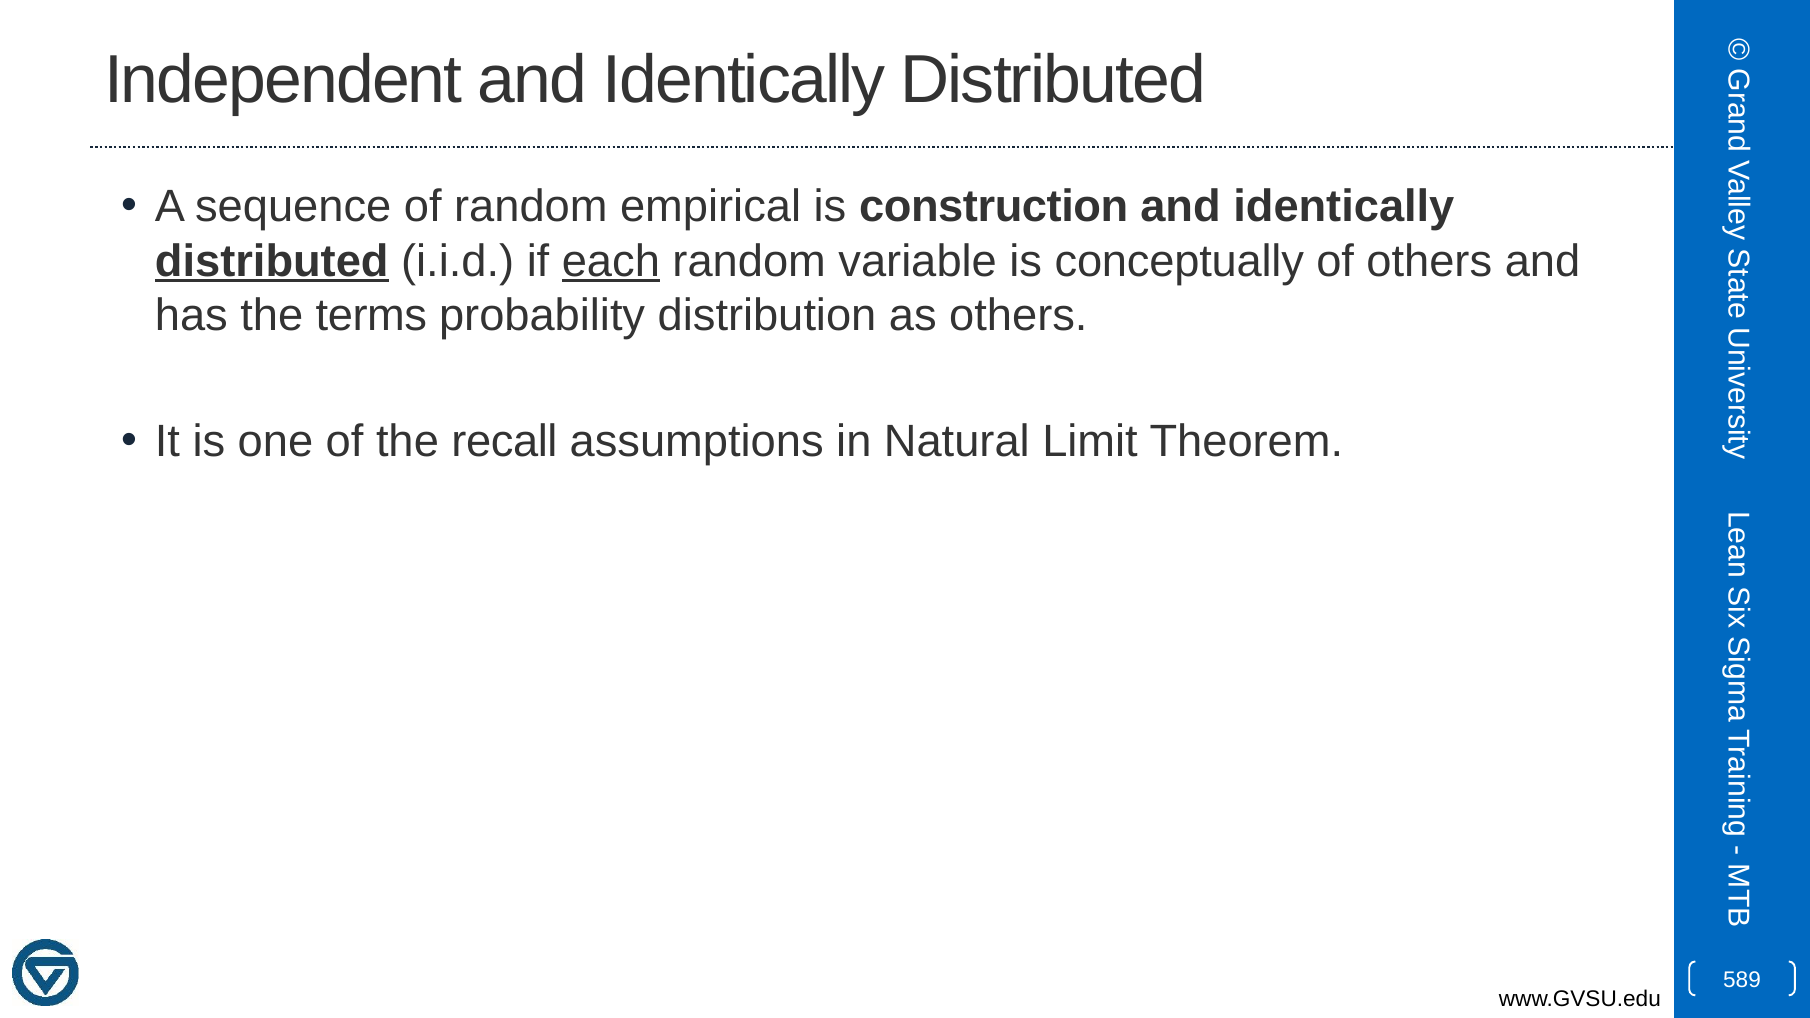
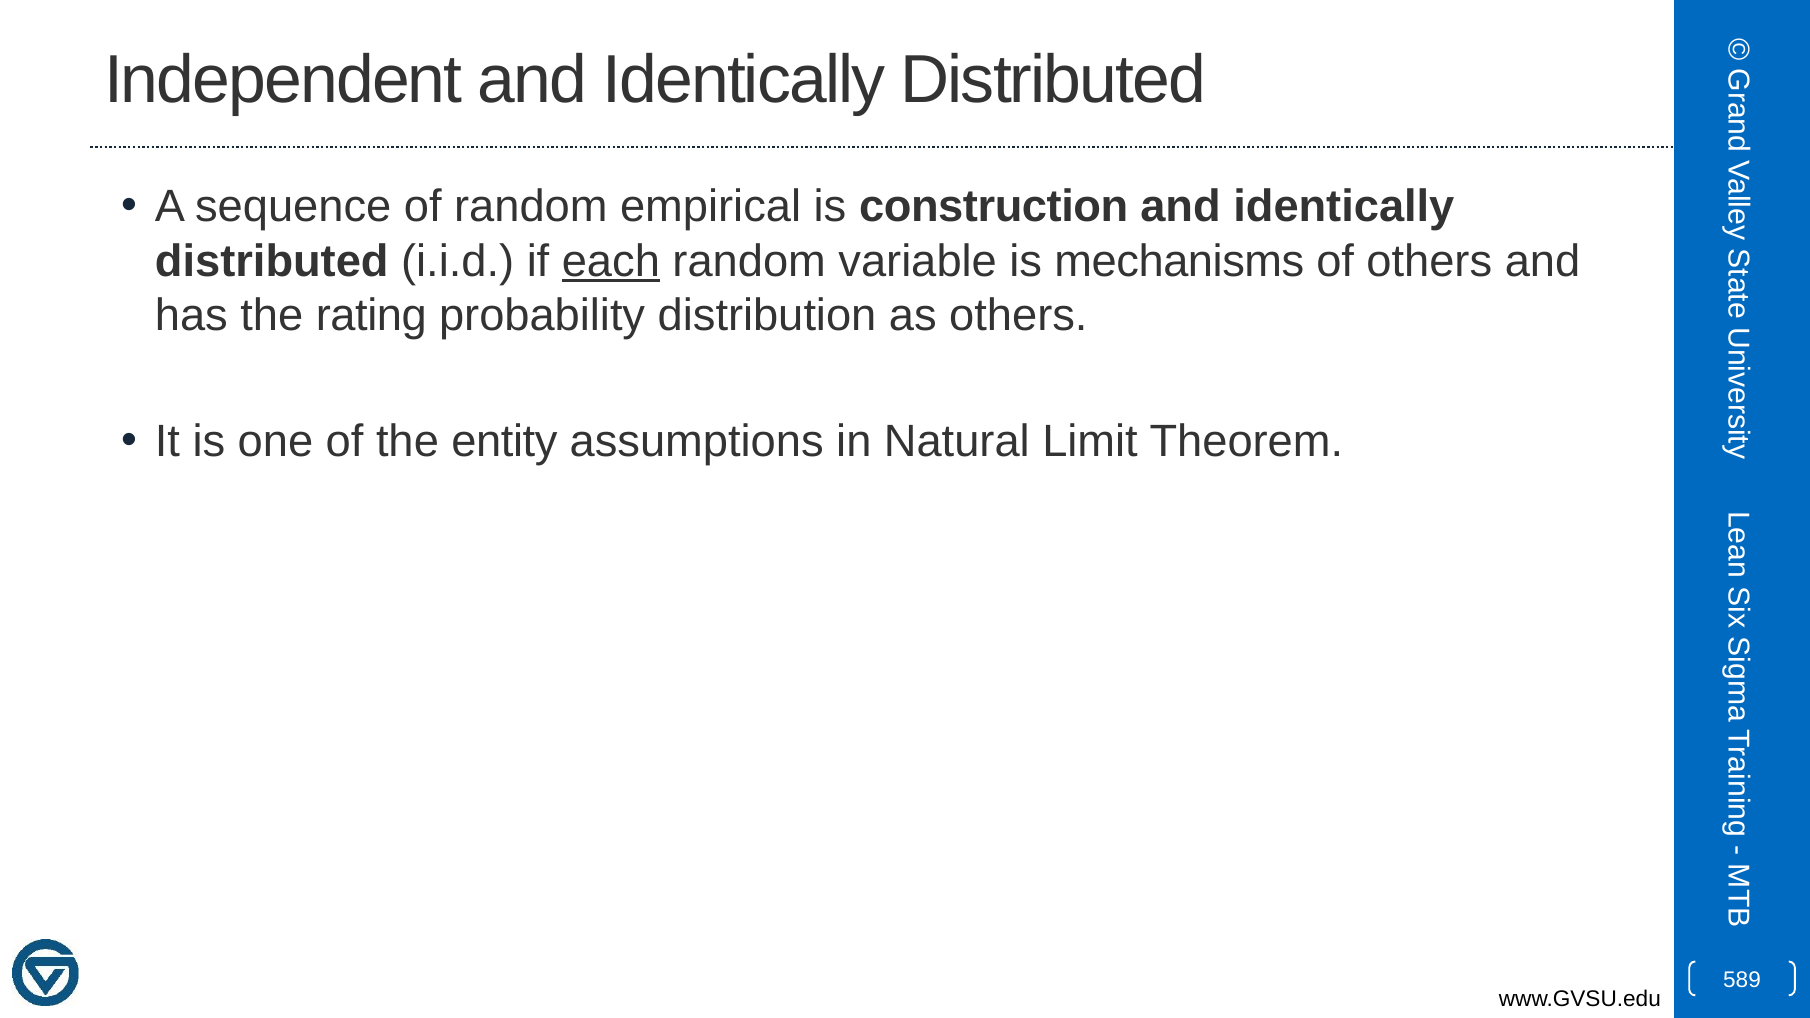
distributed at (272, 261) underline: present -> none
conceptually: conceptually -> mechanisms
terms: terms -> rating
recall: recall -> entity
